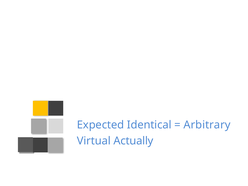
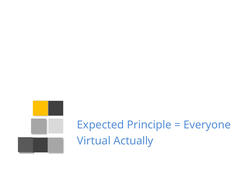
Identical: Identical -> Principle
Arbitrary: Arbitrary -> Everyone
